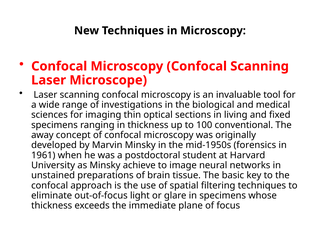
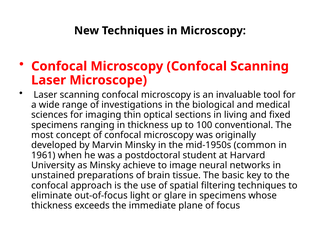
away: away -> most
forensics: forensics -> common
